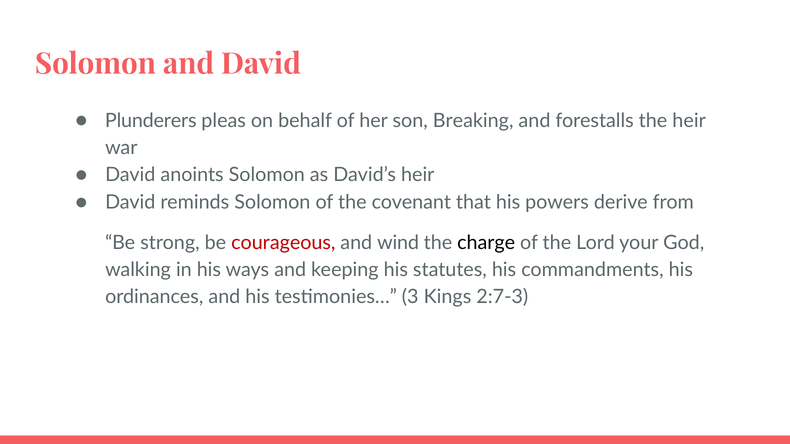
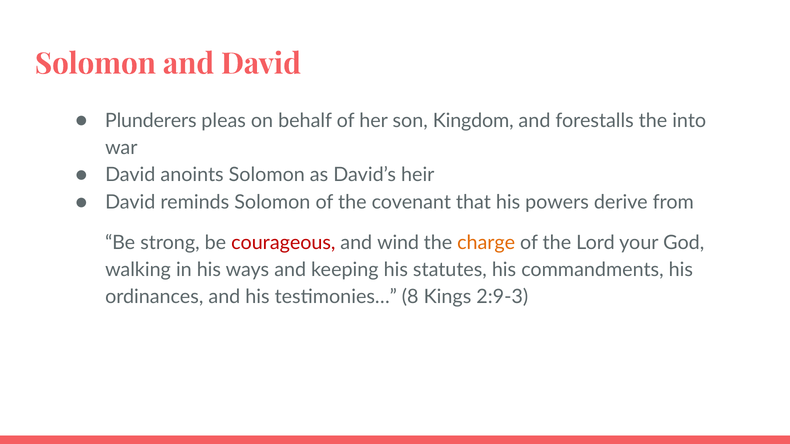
Breaking: Breaking -> Kingdom
the heir: heir -> into
charge colour: black -> orange
3: 3 -> 8
2:7-3: 2:7-3 -> 2:9-3
